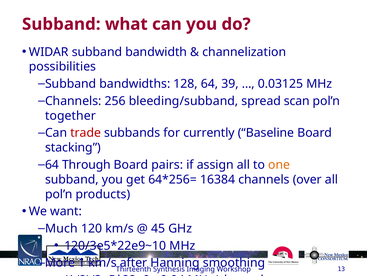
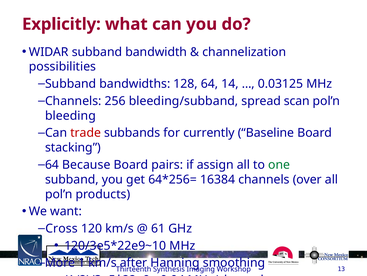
Subband at (61, 24): Subband -> Explicitly
39: 39 -> 14
together: together -> bleeding
Through: Through -> Because
one colour: orange -> green
Much: Much -> Cross
45: 45 -> 61
